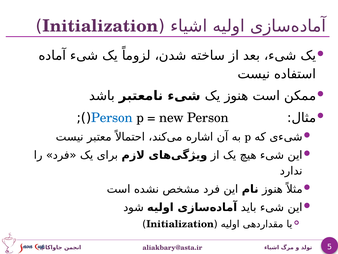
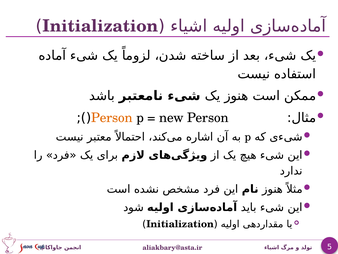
Person at (112, 118) colour: blue -> orange
